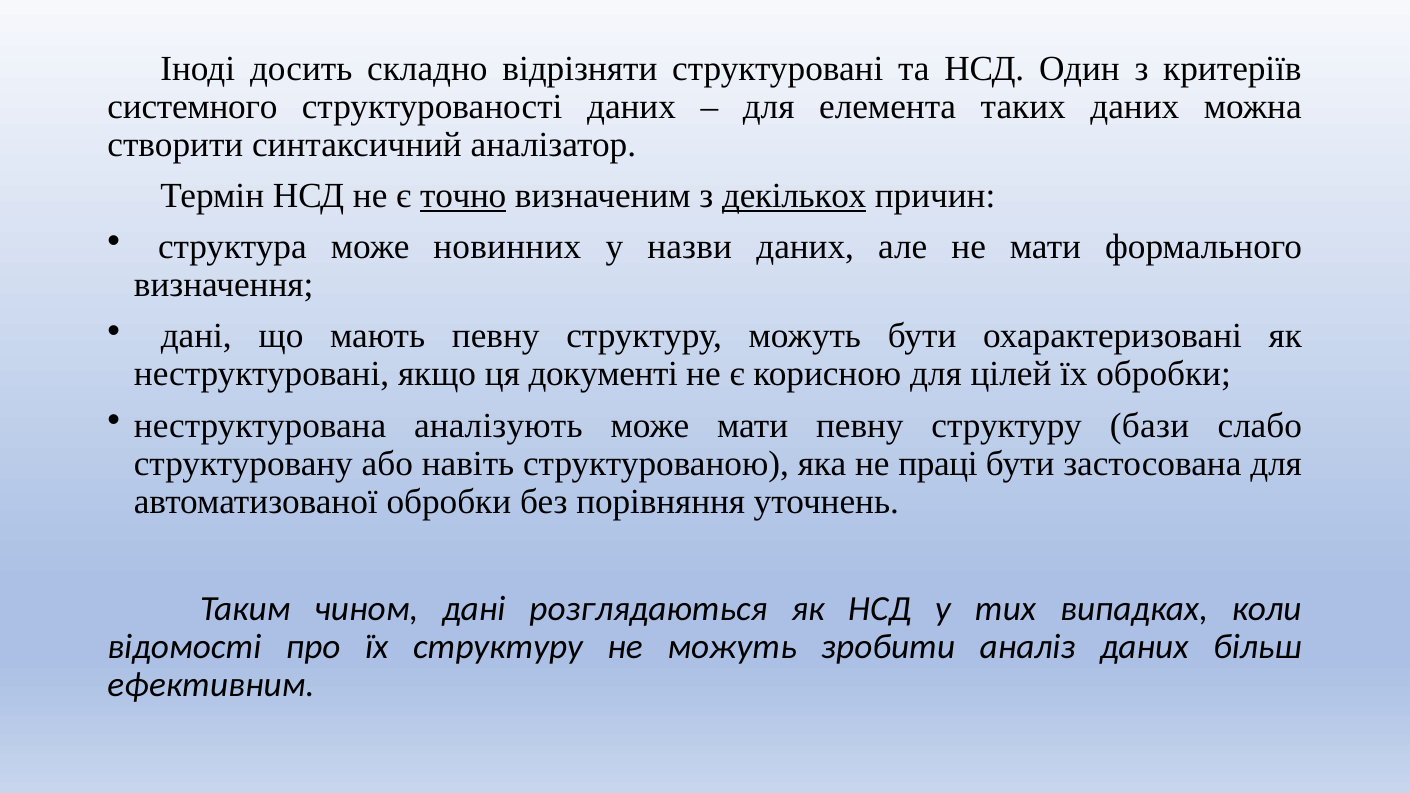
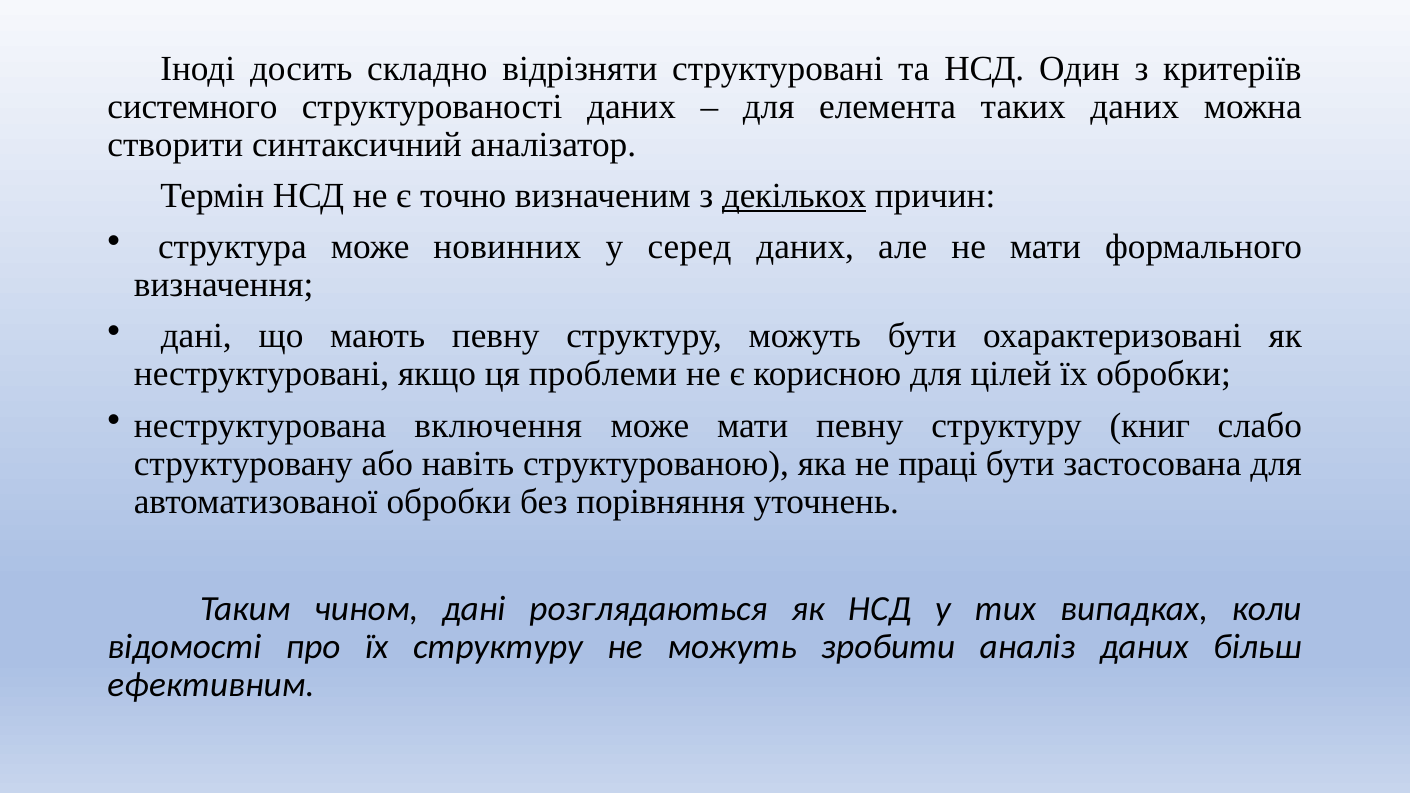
точно underline: present -> none
назви: назви -> серед
документі: документі -> проблеми
аналізують: аналізують -> включення
бази: бази -> книг
